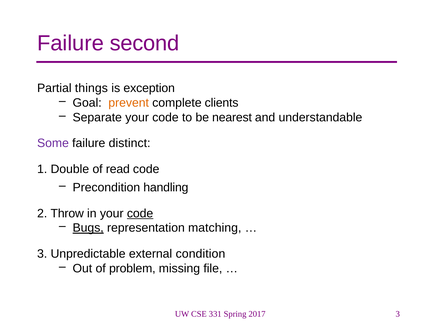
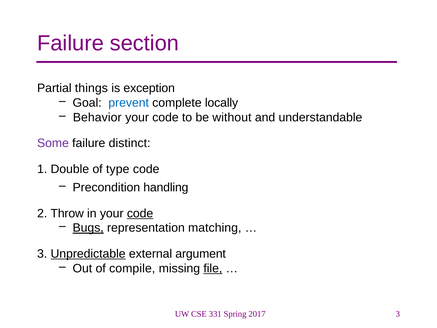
second: second -> section
prevent colour: orange -> blue
clients: clients -> locally
Separate: Separate -> Behavior
nearest: nearest -> without
read: read -> type
Unpredictable underline: none -> present
condition: condition -> argument
problem: problem -> compile
file underline: none -> present
